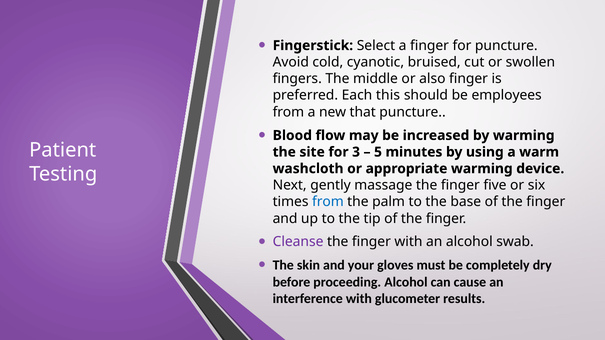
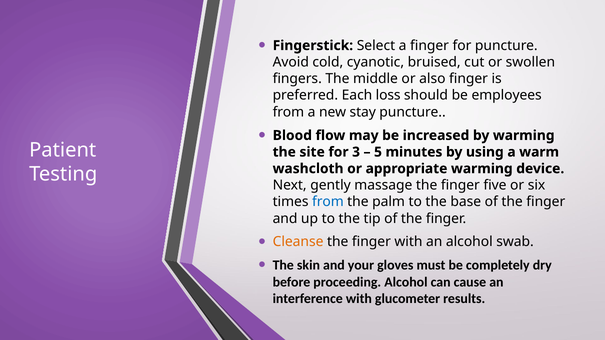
this: this -> loss
that: that -> stay
Cleanse colour: purple -> orange
